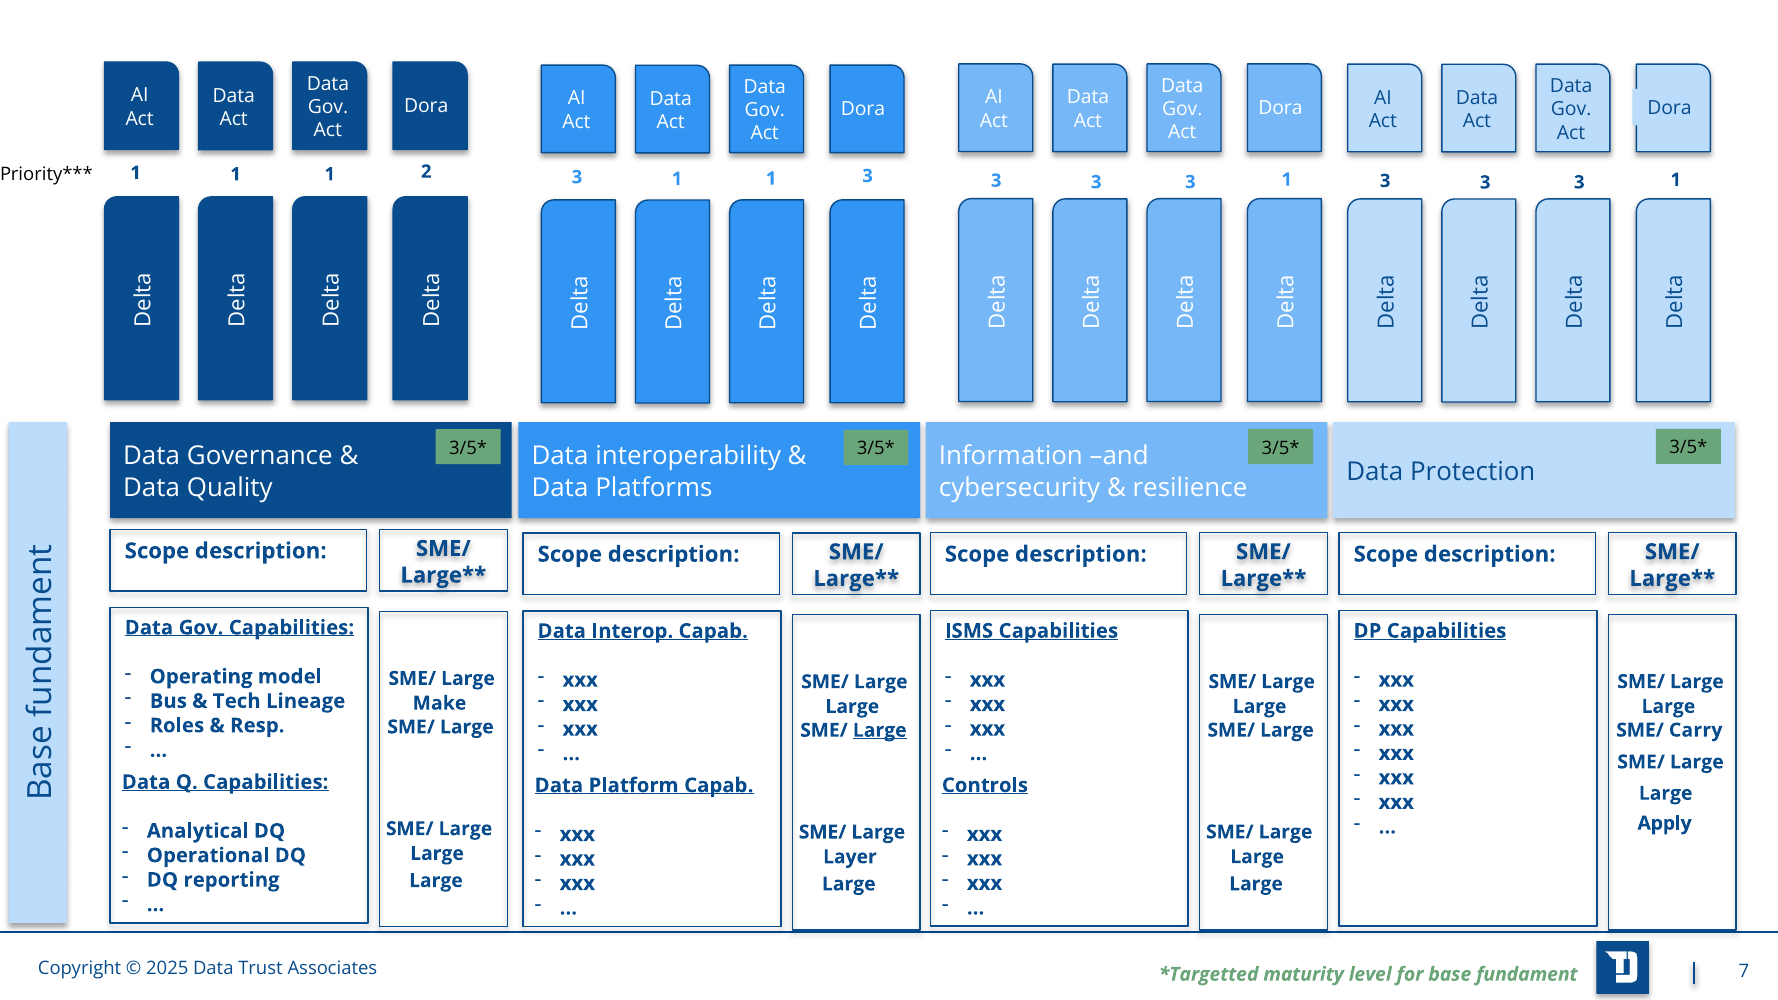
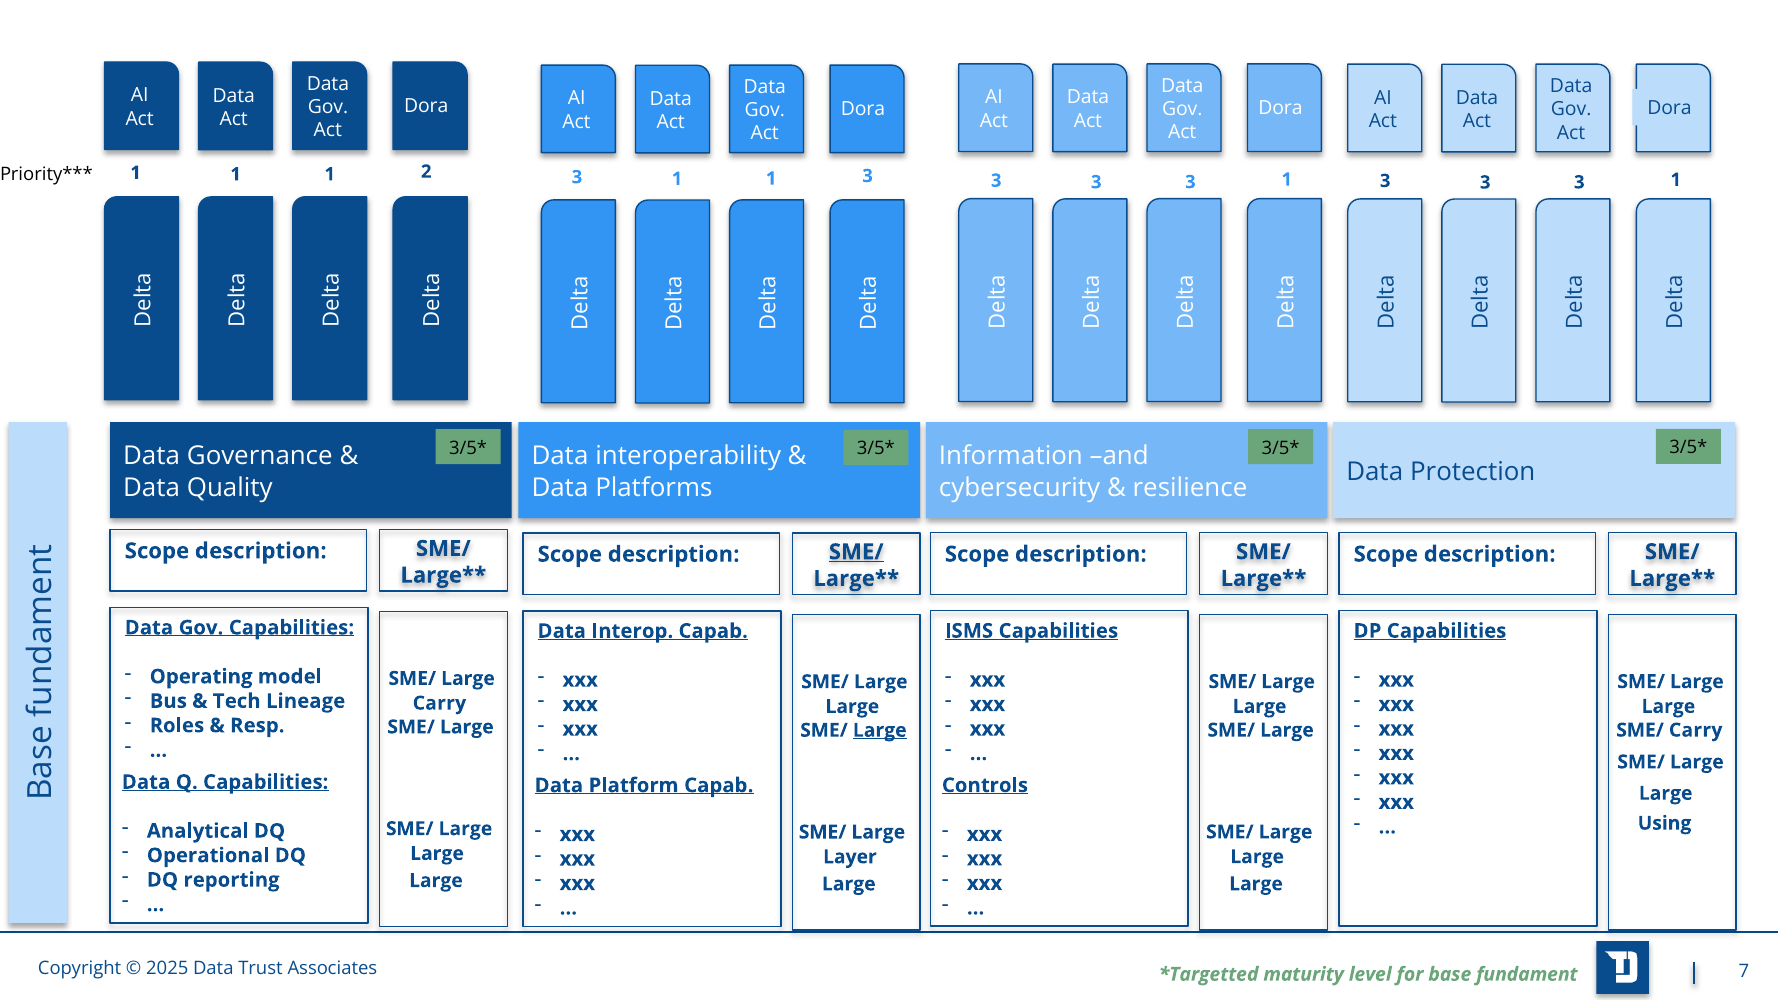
SME/ at (856, 552) underline: none -> present
Make at (439, 703): Make -> Carry
Apply: Apply -> Using
